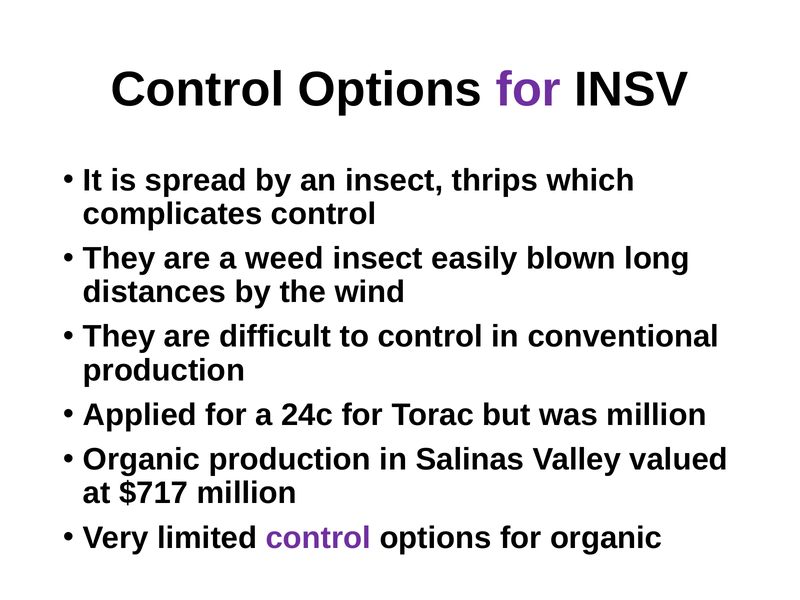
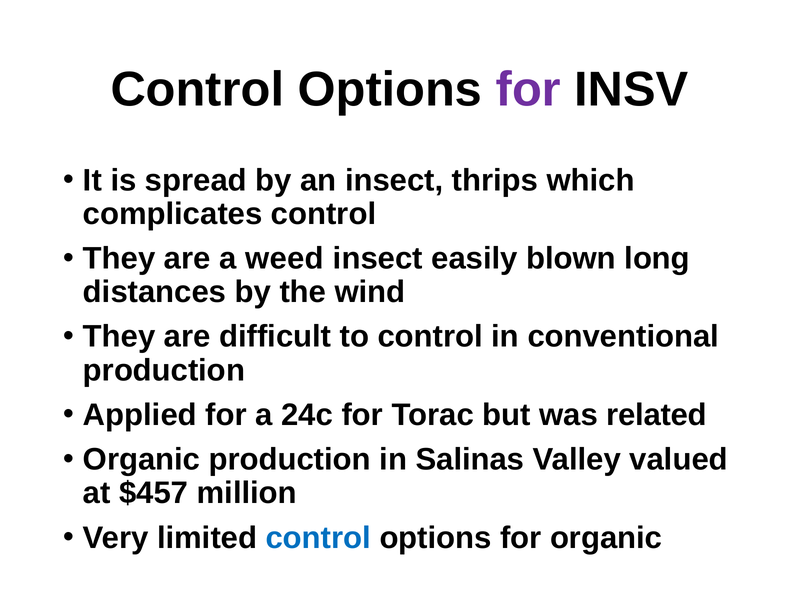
was million: million -> related
$717: $717 -> $457
control at (318, 538) colour: purple -> blue
